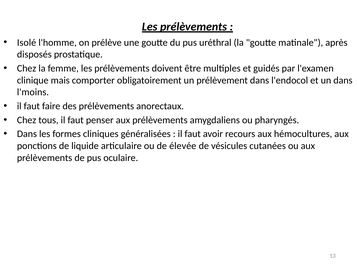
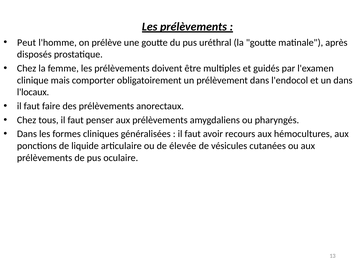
Isolé: Isolé -> Peut
l'moins: l'moins -> l'locaux
